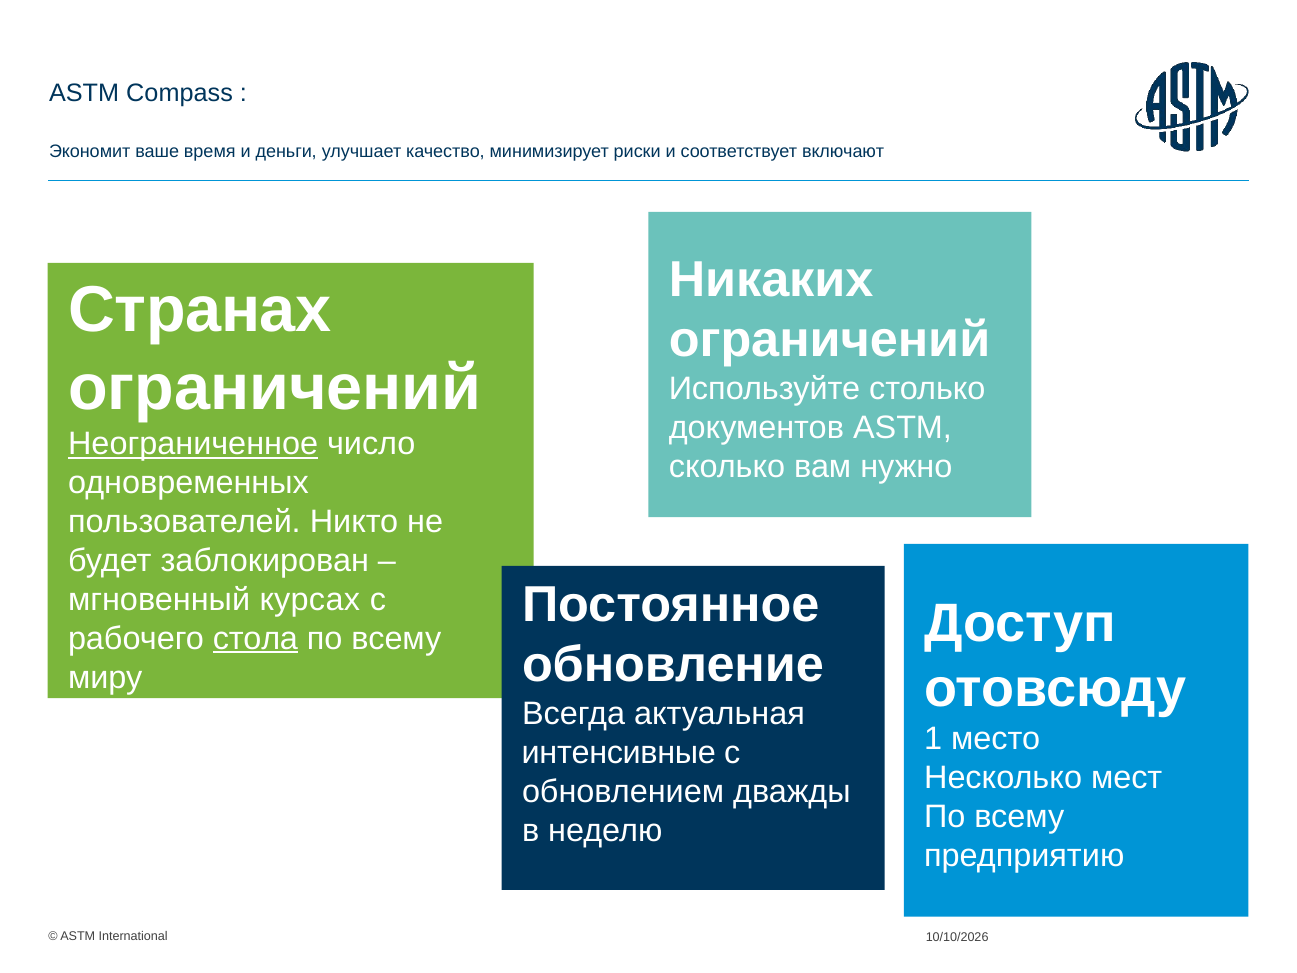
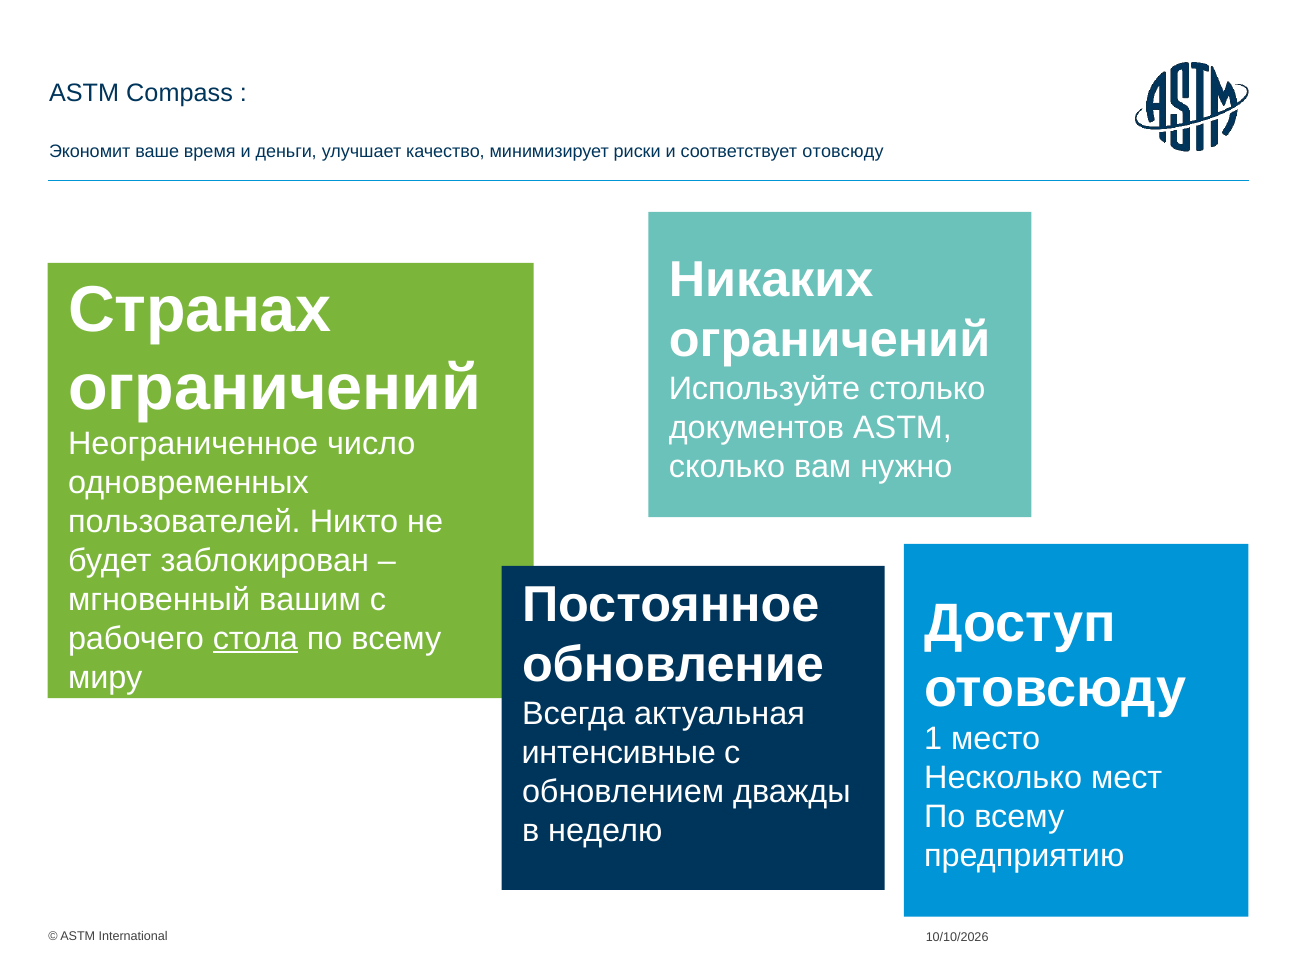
соответствует включают: включают -> отовсюду
Неограниченное underline: present -> none
курсах: курсах -> вашим
